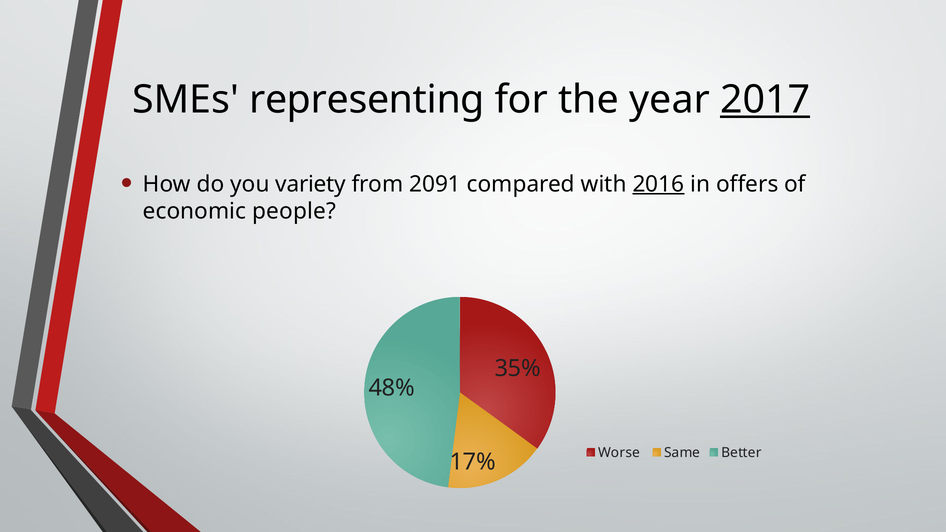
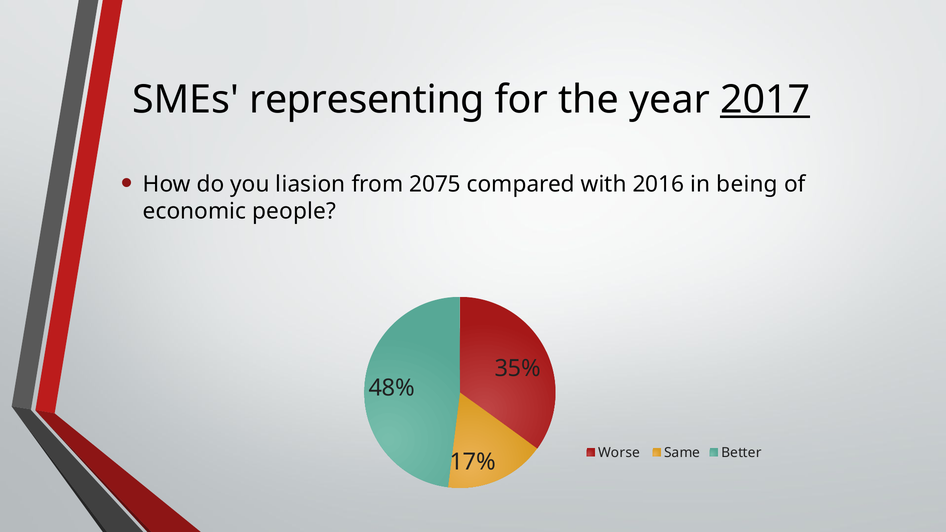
variety: variety -> liasion
2091: 2091 -> 2075
2016 underline: present -> none
offers: offers -> being
